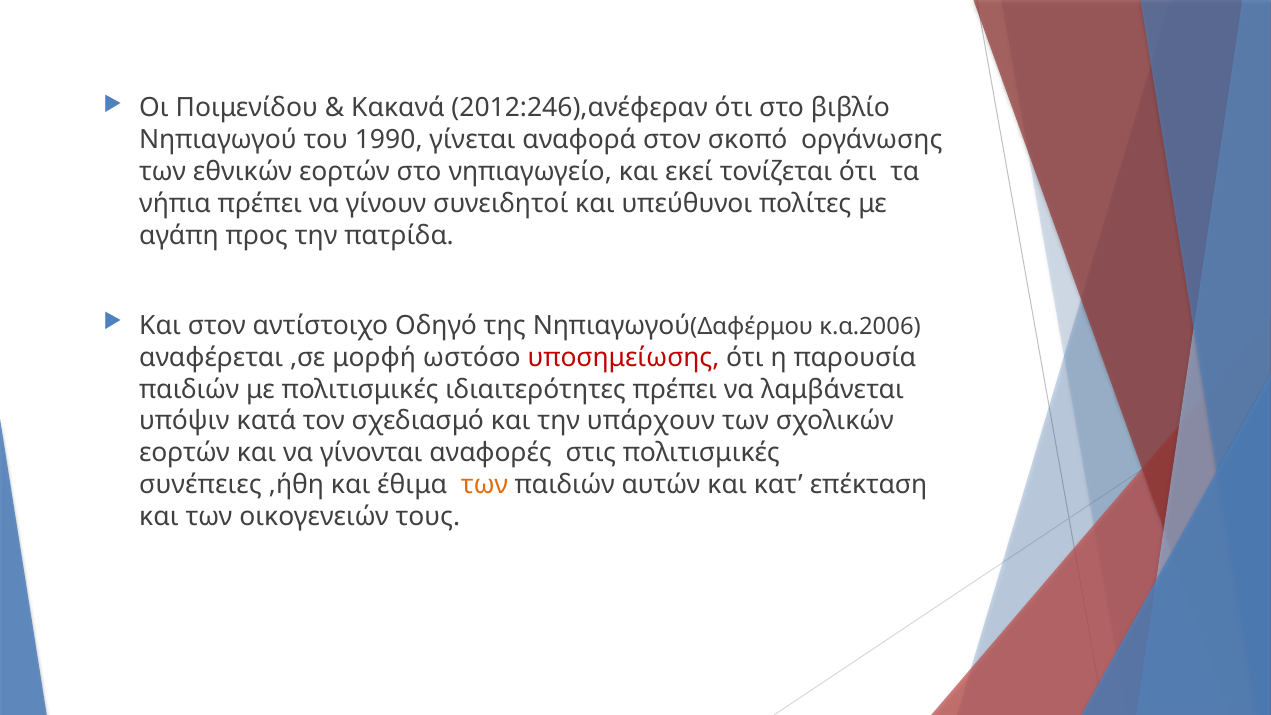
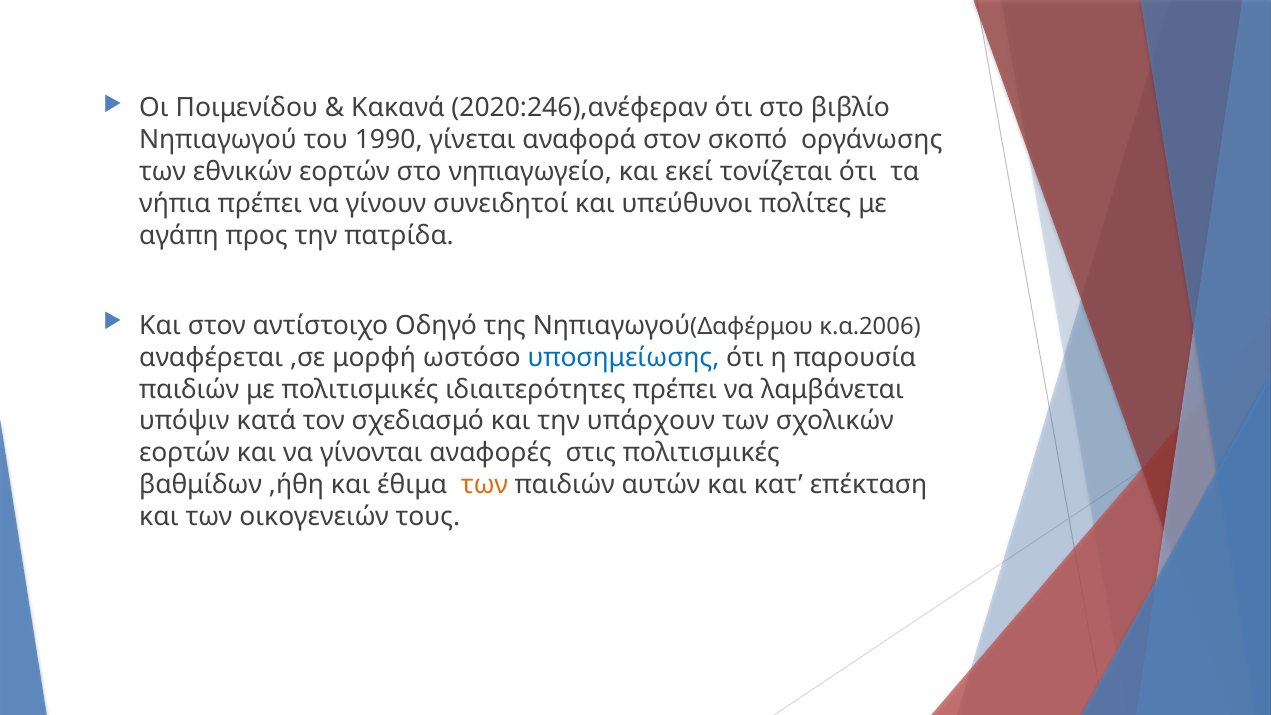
2012:246),ανέφεραν: 2012:246),ανέφεραν -> 2020:246),ανέφεραν
υποσημείωσης colour: red -> blue
συνέπειες: συνέπειες -> βαθμίδων
